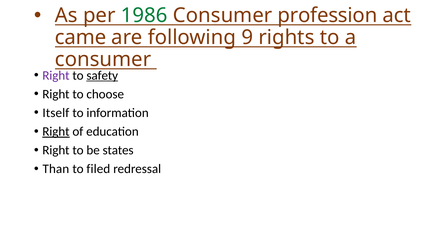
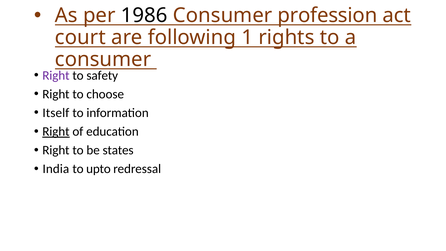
1986 colour: green -> black
came: came -> court
9: 9 -> 1
safety underline: present -> none
Than: Than -> India
filed: filed -> upto
